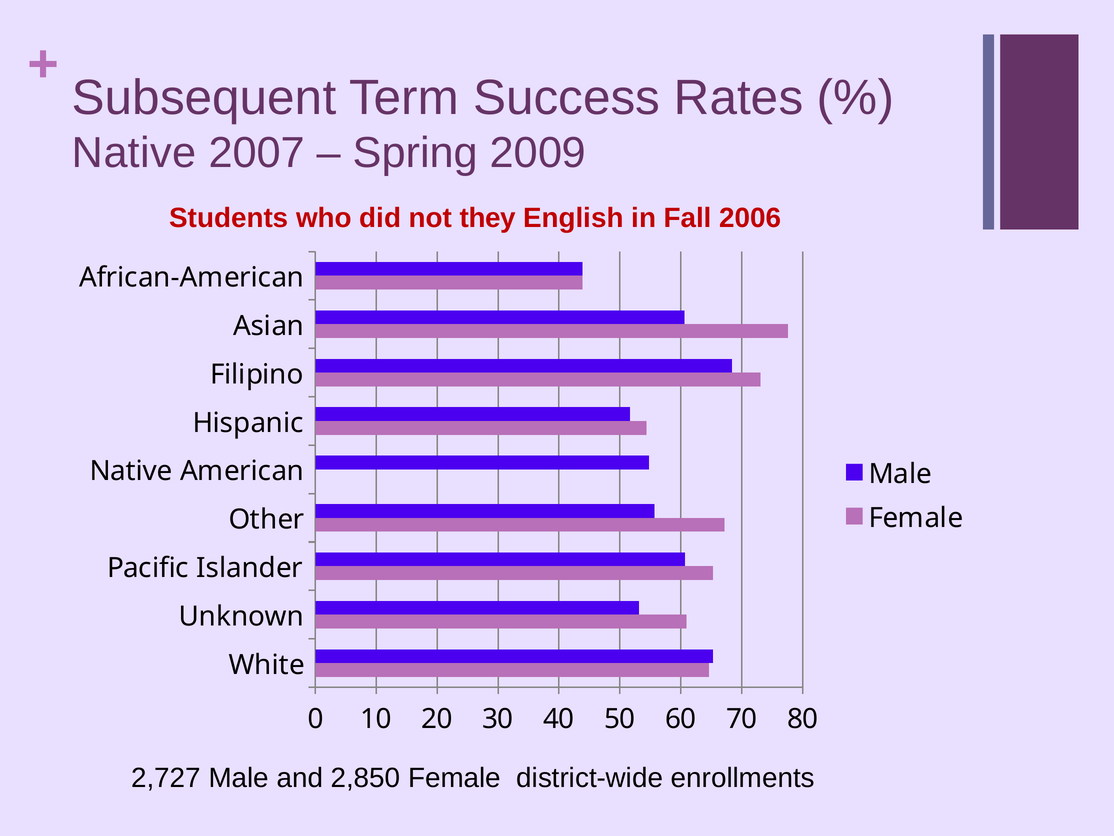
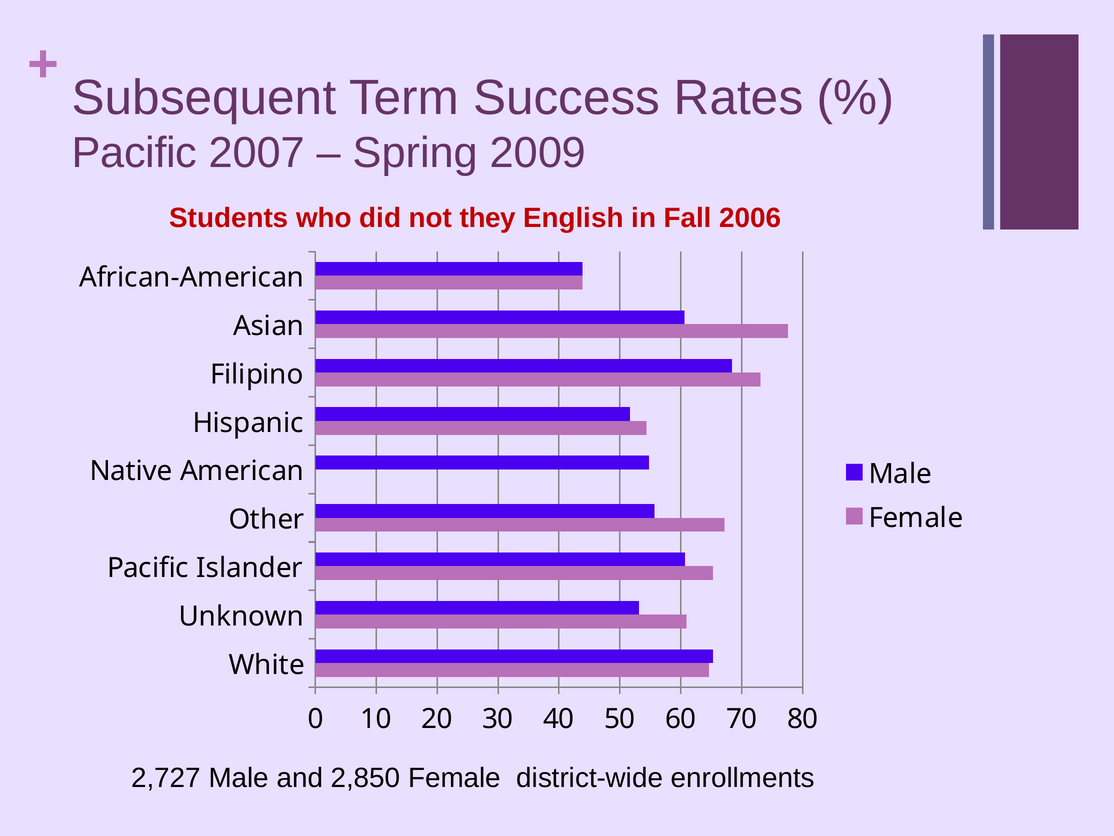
Native at (134, 153): Native -> Pacific
